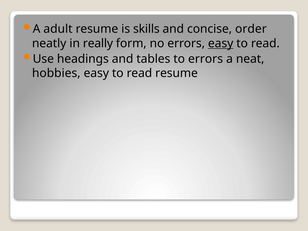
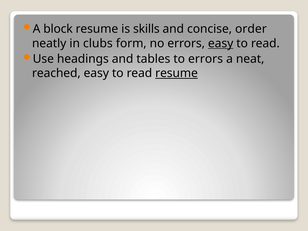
adult: adult -> block
really: really -> clubs
hobbies: hobbies -> reached
resume at (177, 73) underline: none -> present
